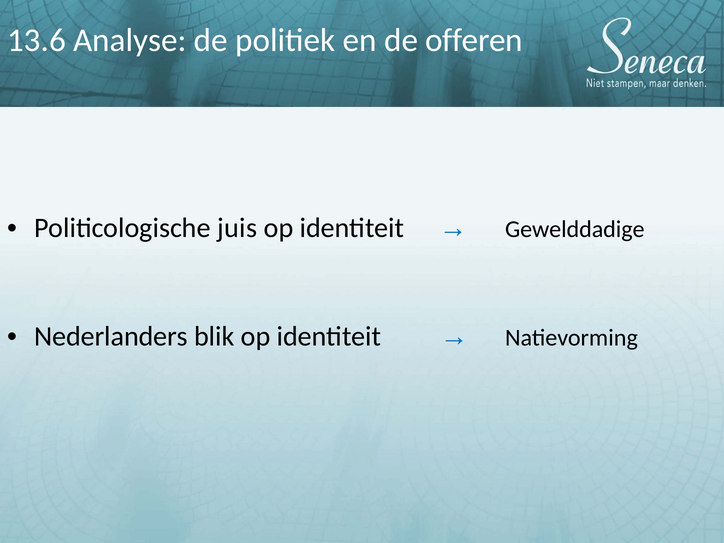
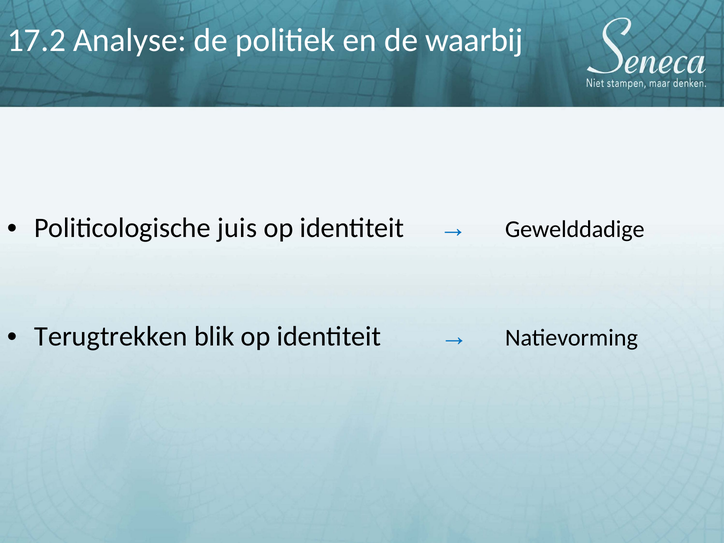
13.6: 13.6 -> 17.2
offeren: offeren -> waarbij
Nederlanders: Nederlanders -> Terugtrekken
